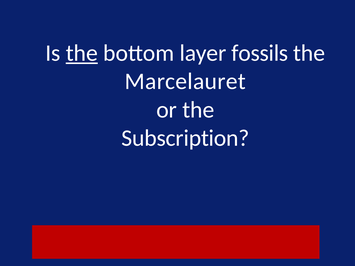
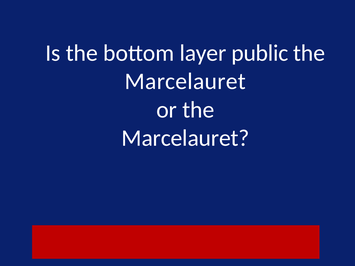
the at (82, 53) underline: present -> none
fossils: fossils -> public
Subscription at (185, 138): Subscription -> Marcelauret
